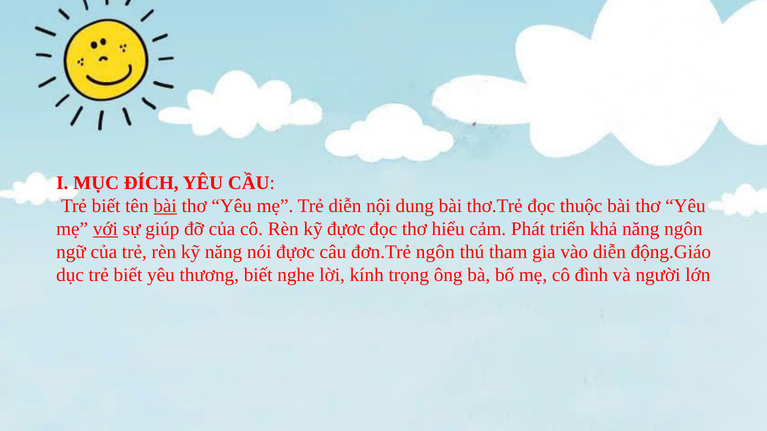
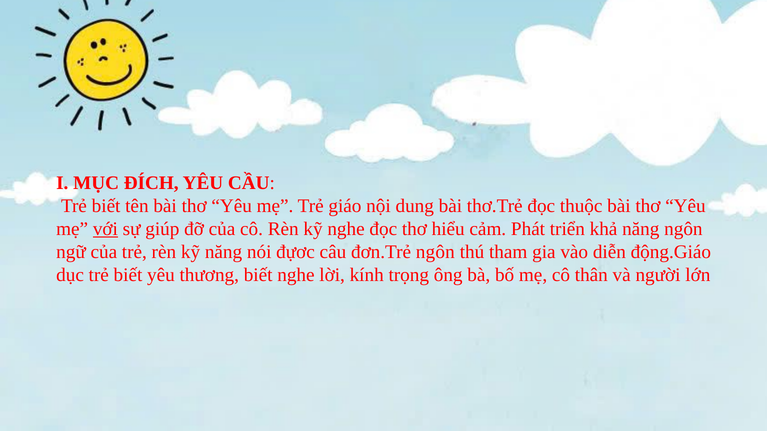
bài at (165, 206) underline: present -> none
Trẻ diễn: diễn -> giáo
kỹ đựơc: đựơc -> nghe
đình: đình -> thân
